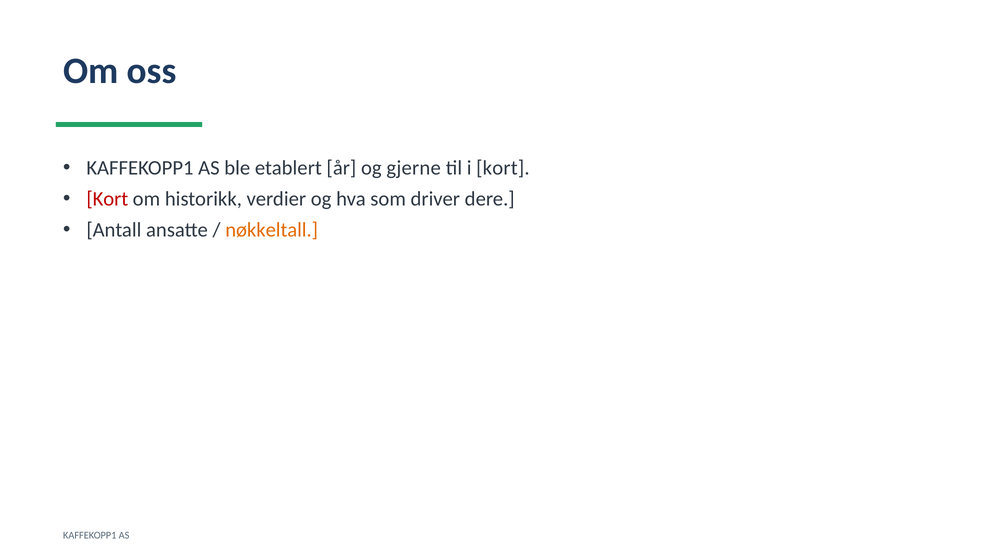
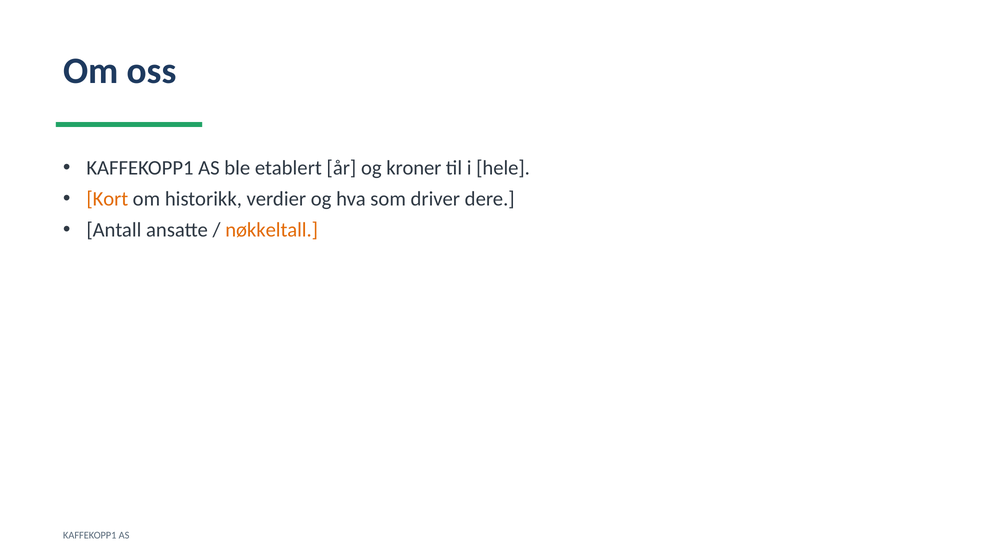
gjerne: gjerne -> kroner
i kort: kort -> hele
Kort at (107, 199) colour: red -> orange
